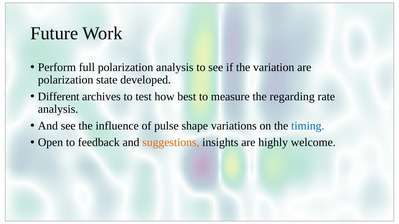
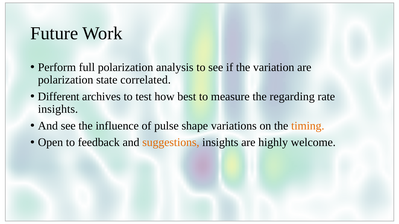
developed: developed -> correlated
analysis at (58, 109): analysis -> insights
timing colour: blue -> orange
